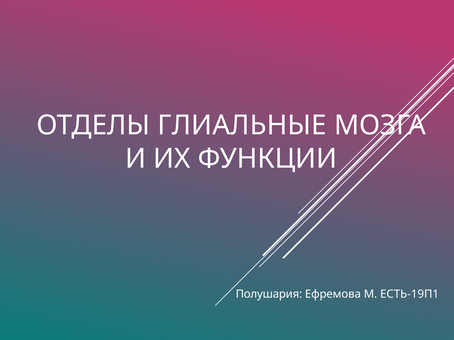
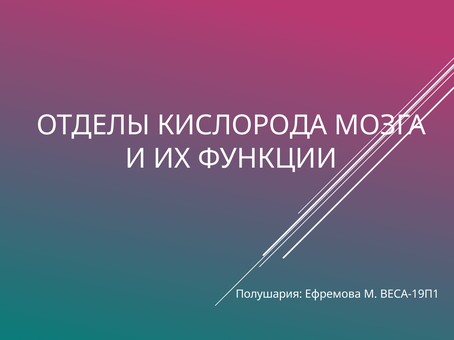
ГЛИАЛЬНЫЕ: ГЛИАЛЬНЫЕ -> КИСЛОРОДА
ЕСТЬ-19П1: ЕСТЬ-19П1 -> ВЕСА-19П1
